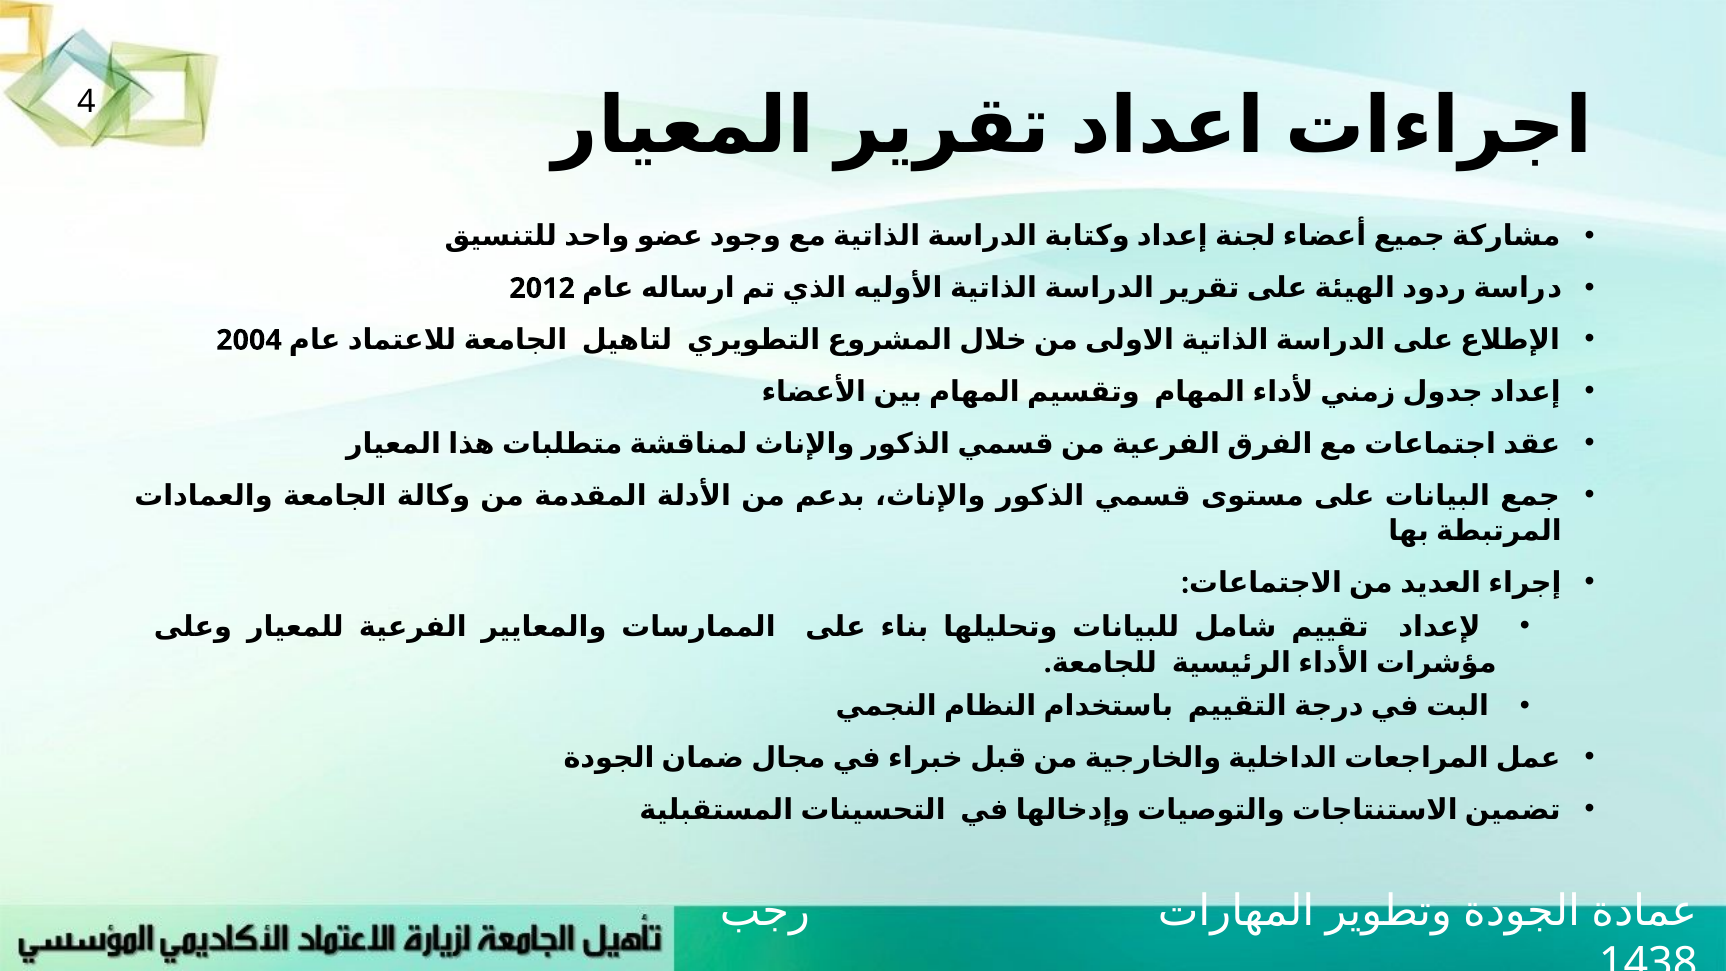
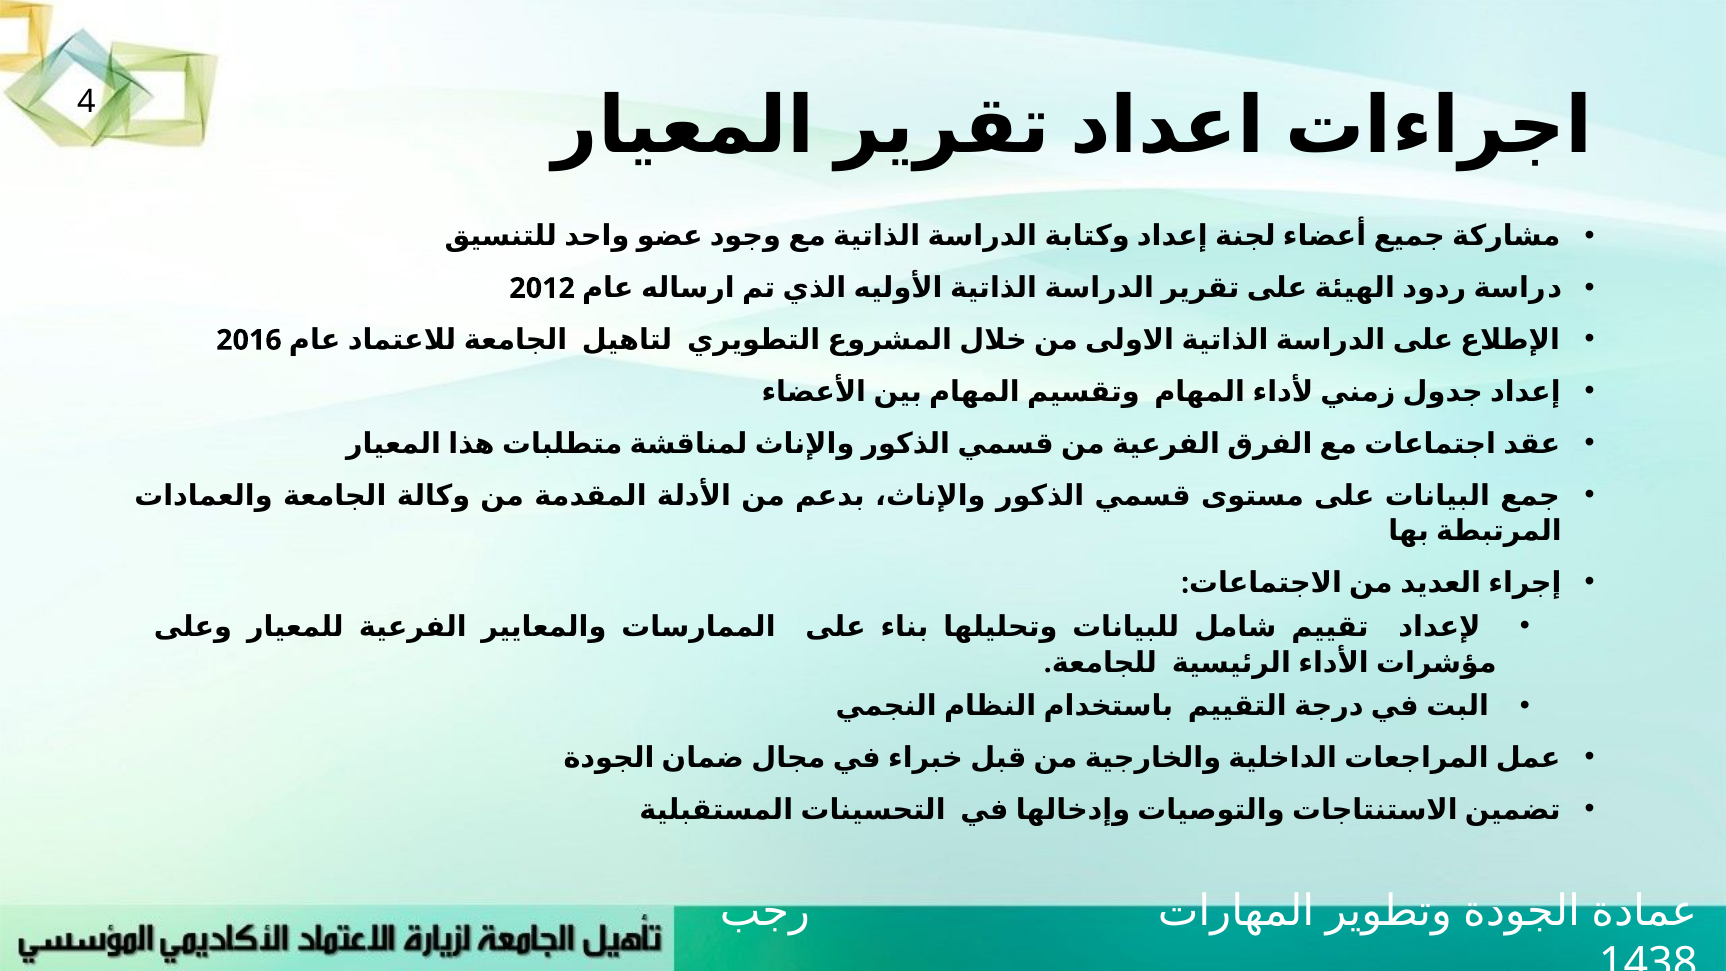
2004: 2004 -> 2016
